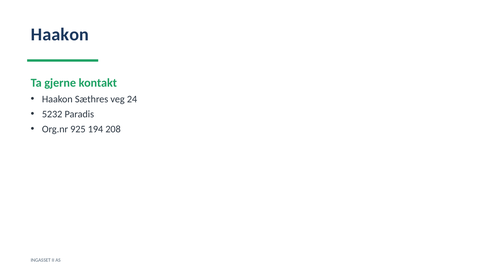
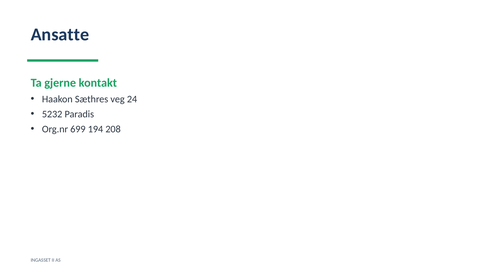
Haakon at (60, 34): Haakon -> Ansatte
925: 925 -> 699
